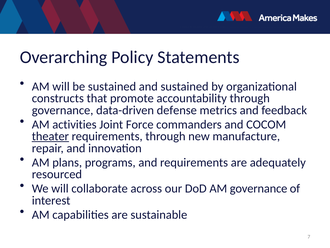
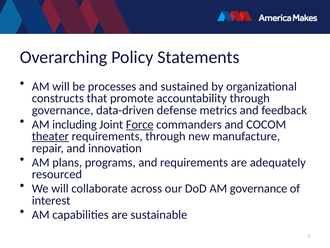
be sustained: sustained -> processes
activities: activities -> including
Force underline: none -> present
